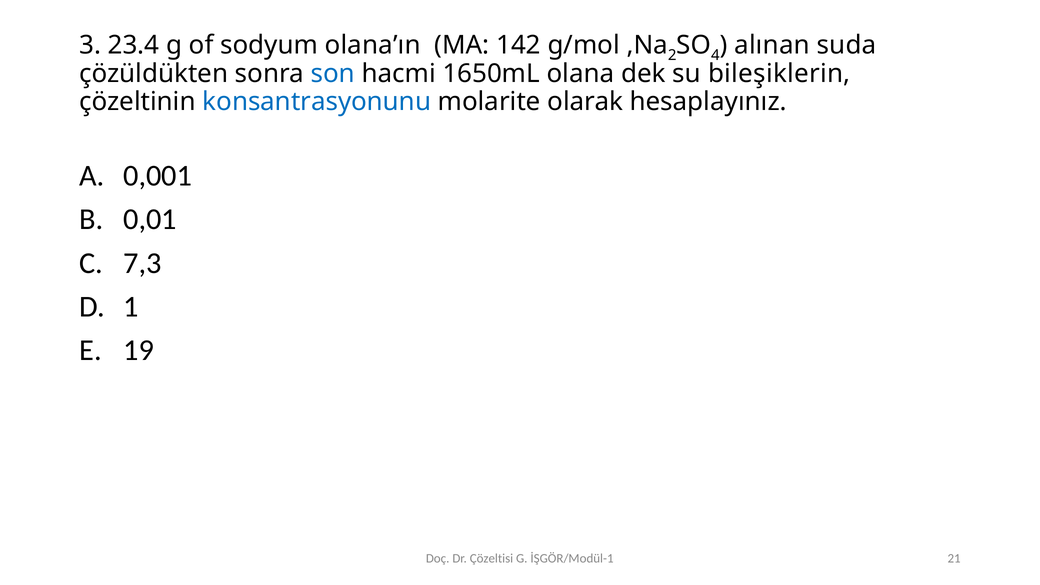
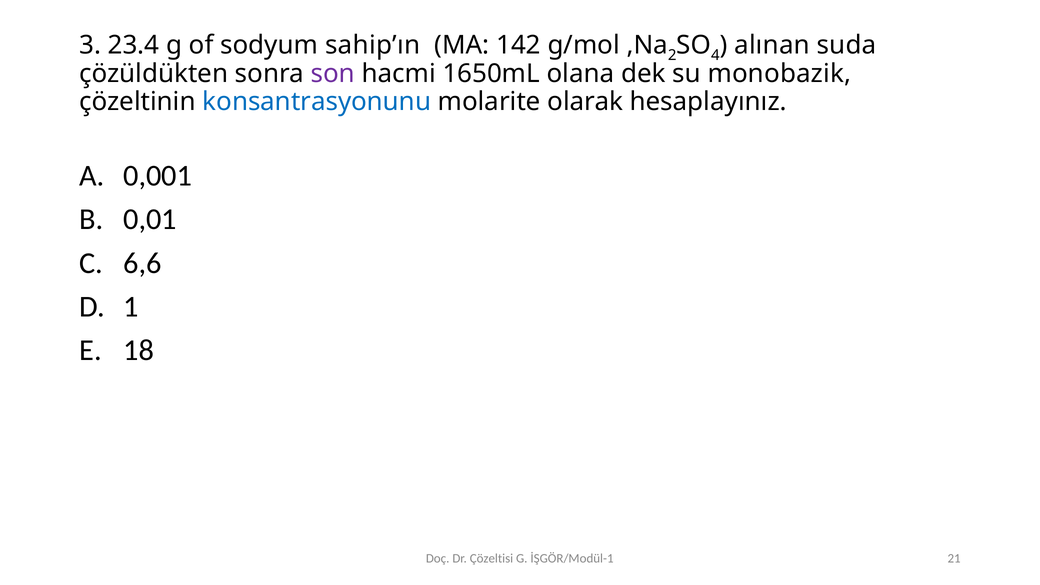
olana’ın: olana’ın -> sahip’ın
son colour: blue -> purple
bileşiklerin: bileşiklerin -> monobazik
7,3: 7,3 -> 6,6
19: 19 -> 18
